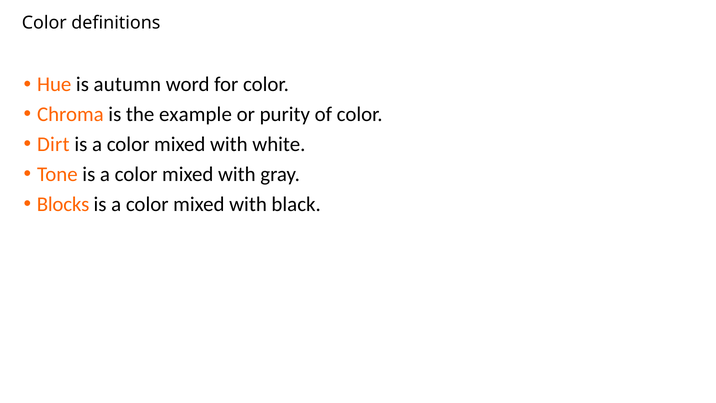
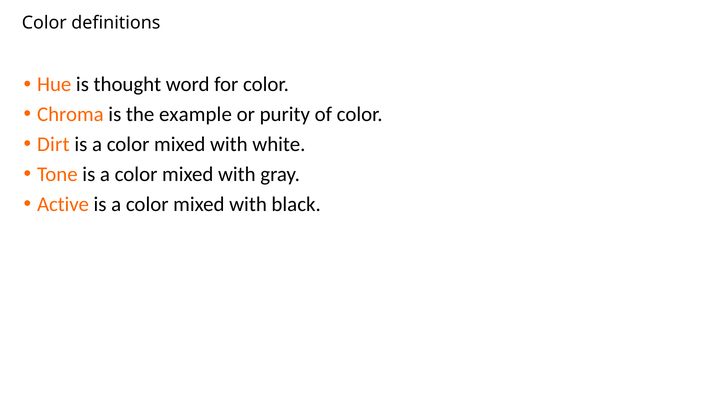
autumn: autumn -> thought
Blocks: Blocks -> Active
